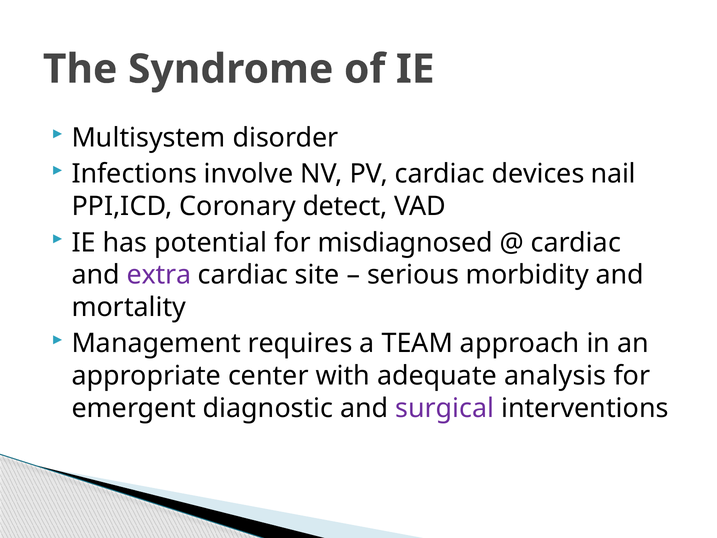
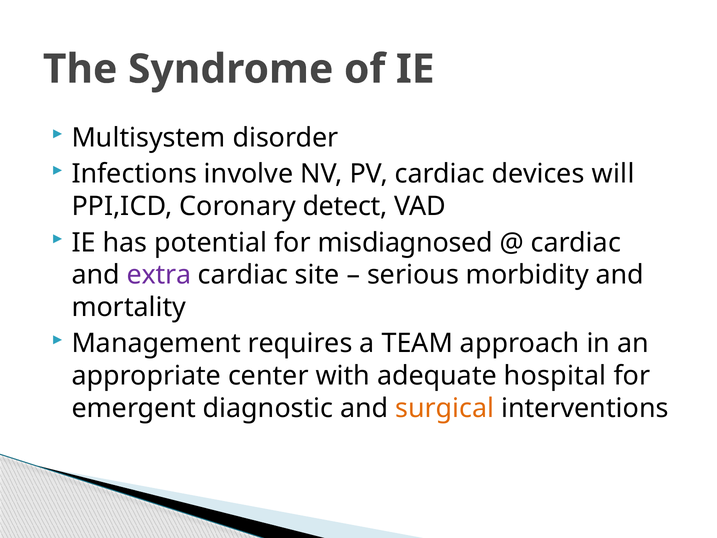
nail: nail -> will
analysis: analysis -> hospital
surgical colour: purple -> orange
